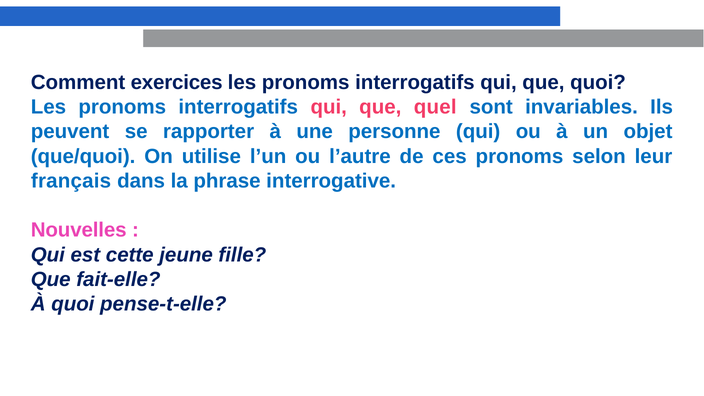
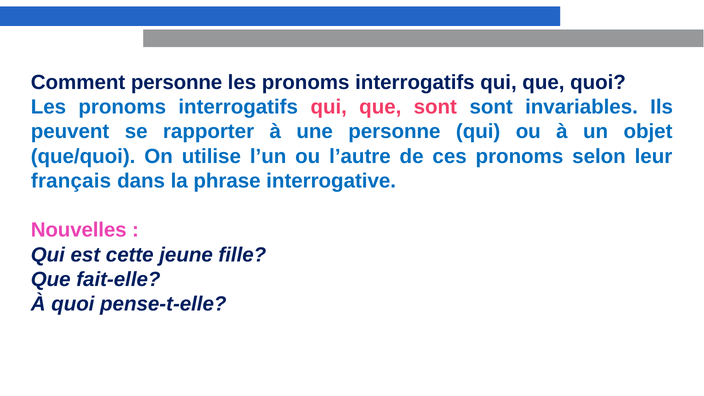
Comment exercices: exercices -> personne
que quel: quel -> sont
